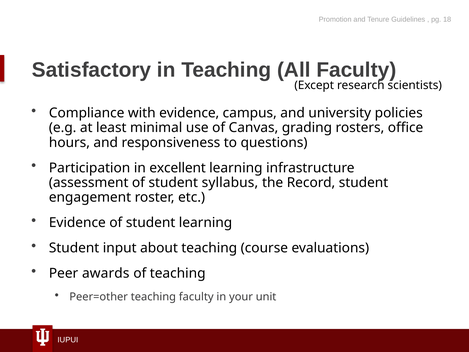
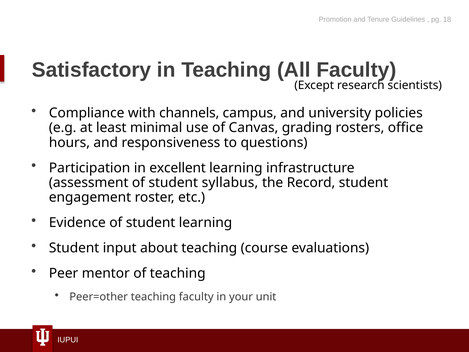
with evidence: evidence -> channels
awards: awards -> mentor
